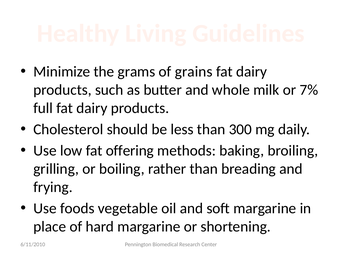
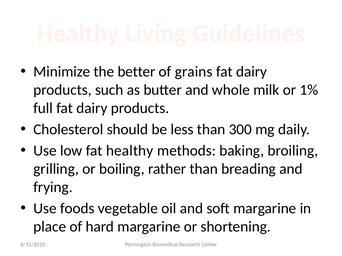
grams: grams -> better
7%: 7% -> 1%
fat offering: offering -> healthy
